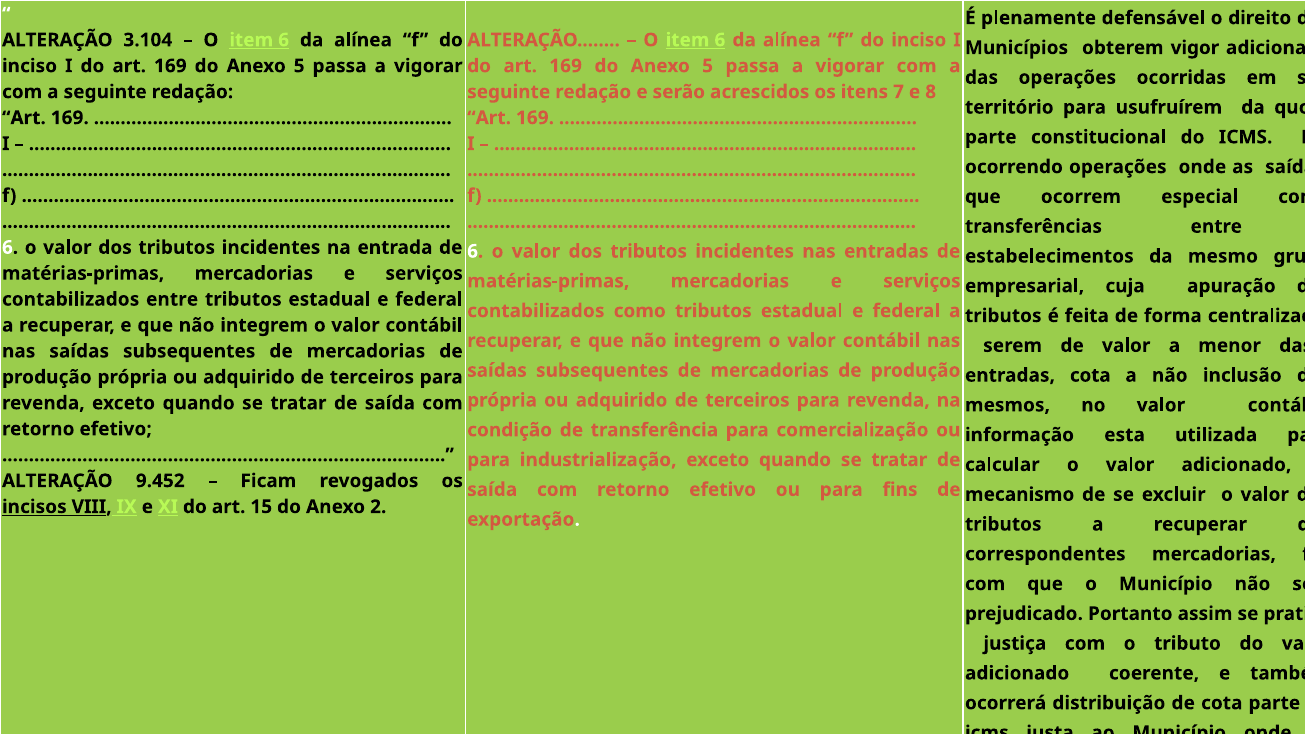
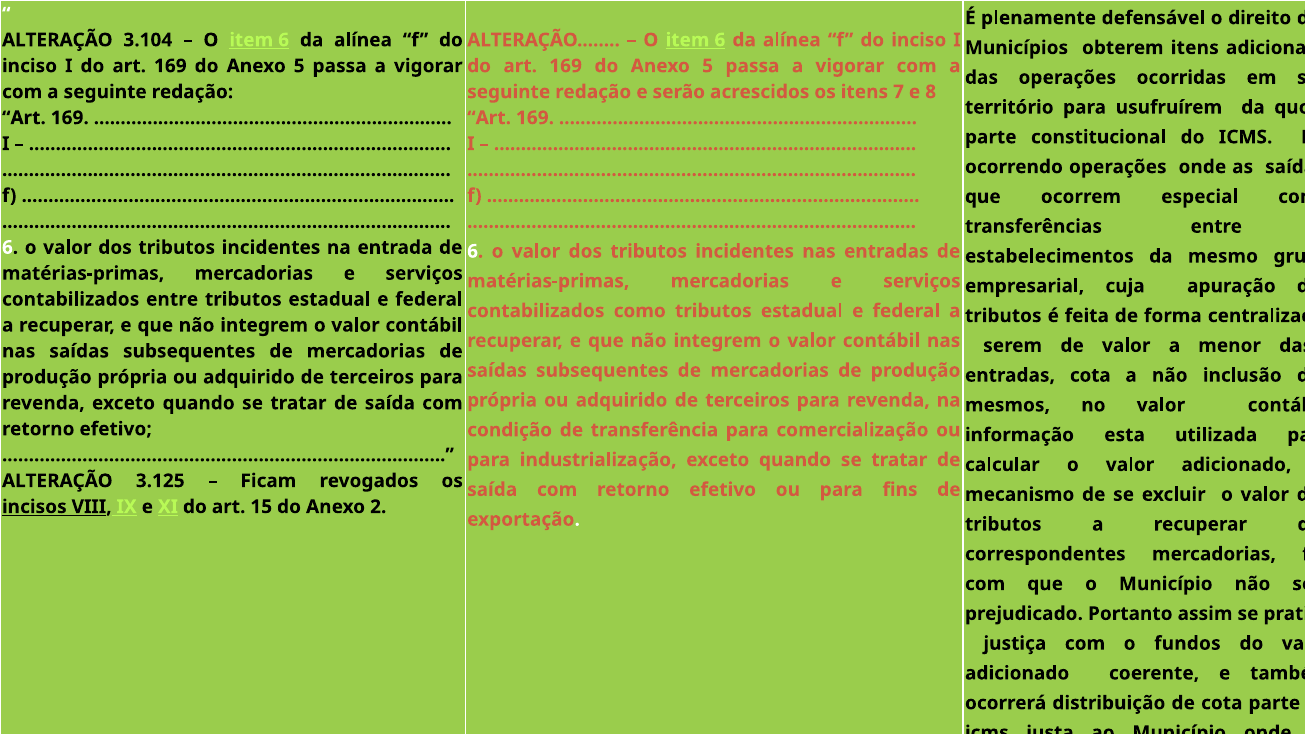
obterem vigor: vigor -> itens
9.452: 9.452 -> 3.125
o tributo: tributo -> fundos
